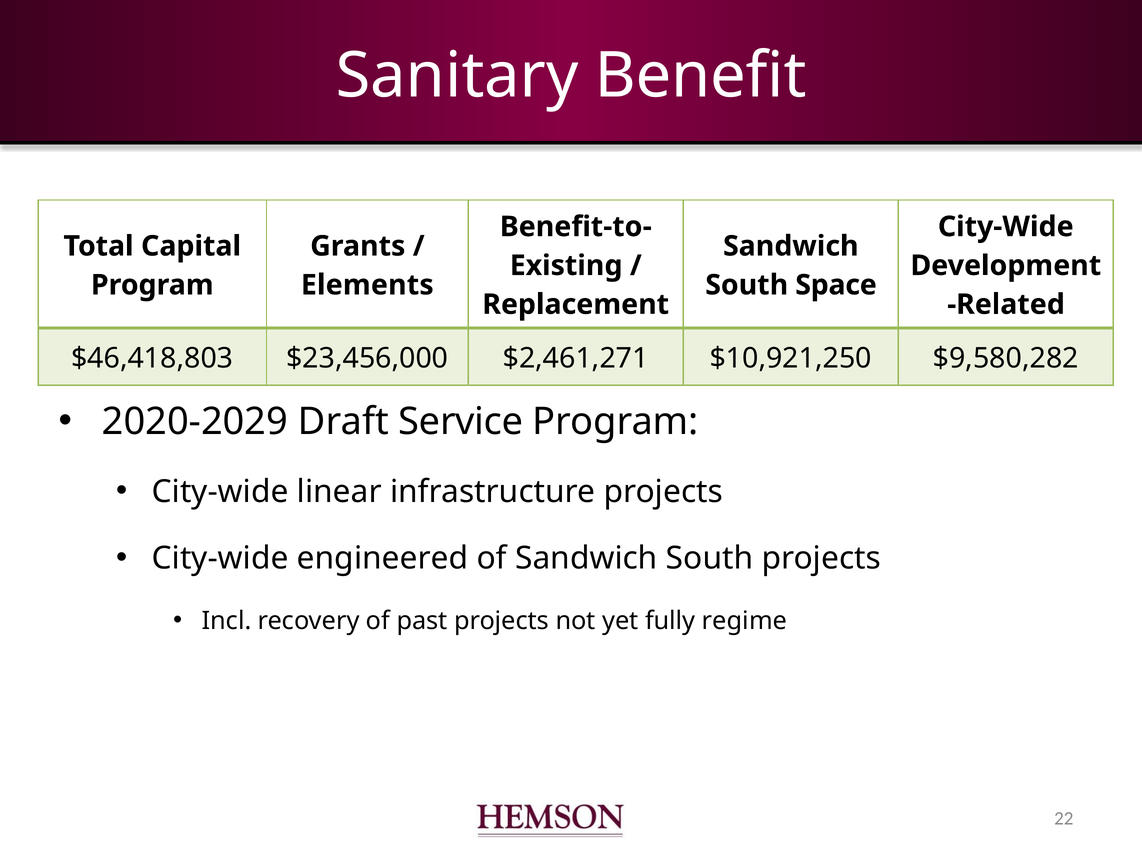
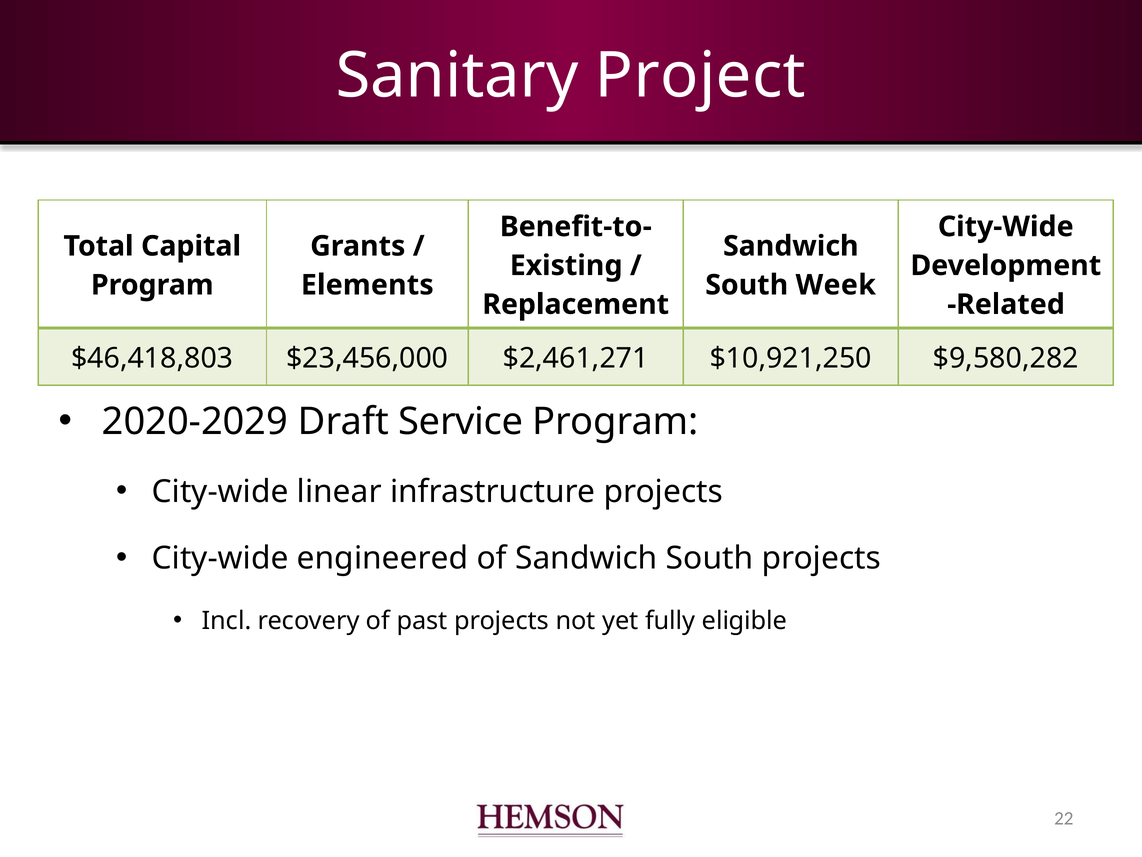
Benefit: Benefit -> Project
Space: Space -> Week
regime: regime -> eligible
